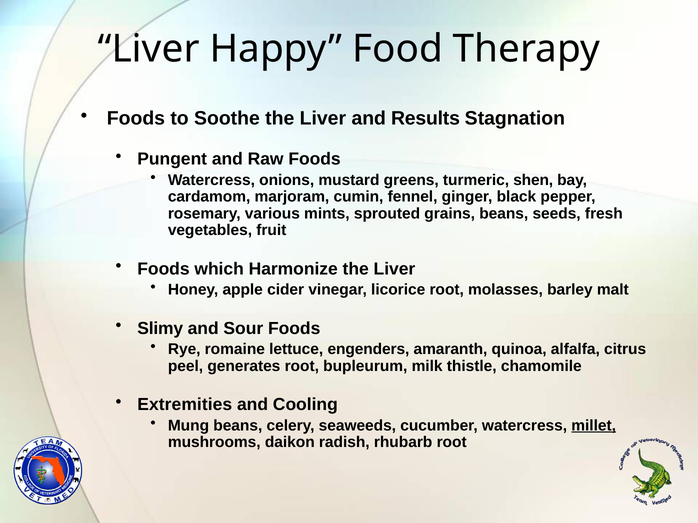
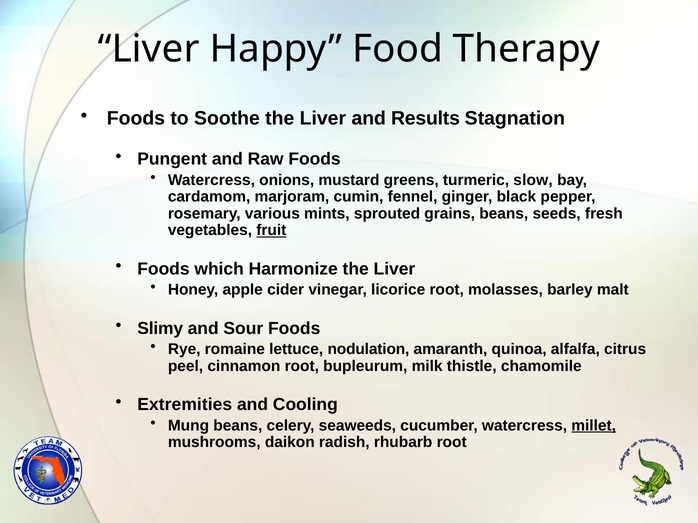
shen: shen -> slow
fruit underline: none -> present
engenders: engenders -> nodulation
generates: generates -> cinnamon
